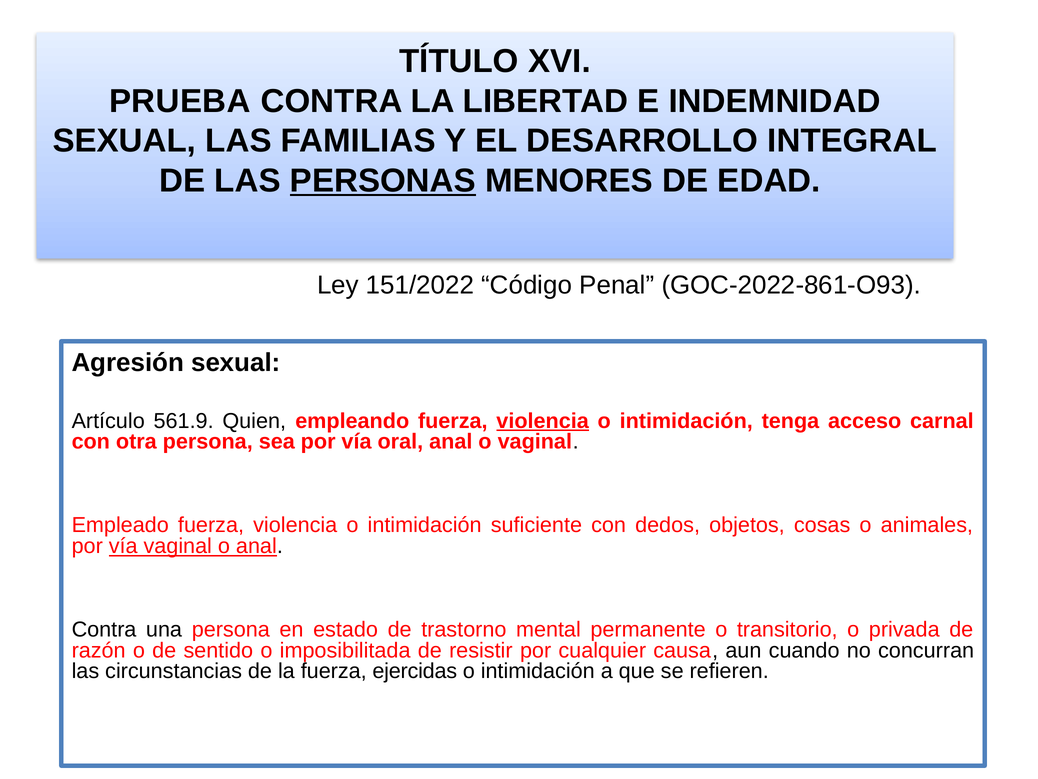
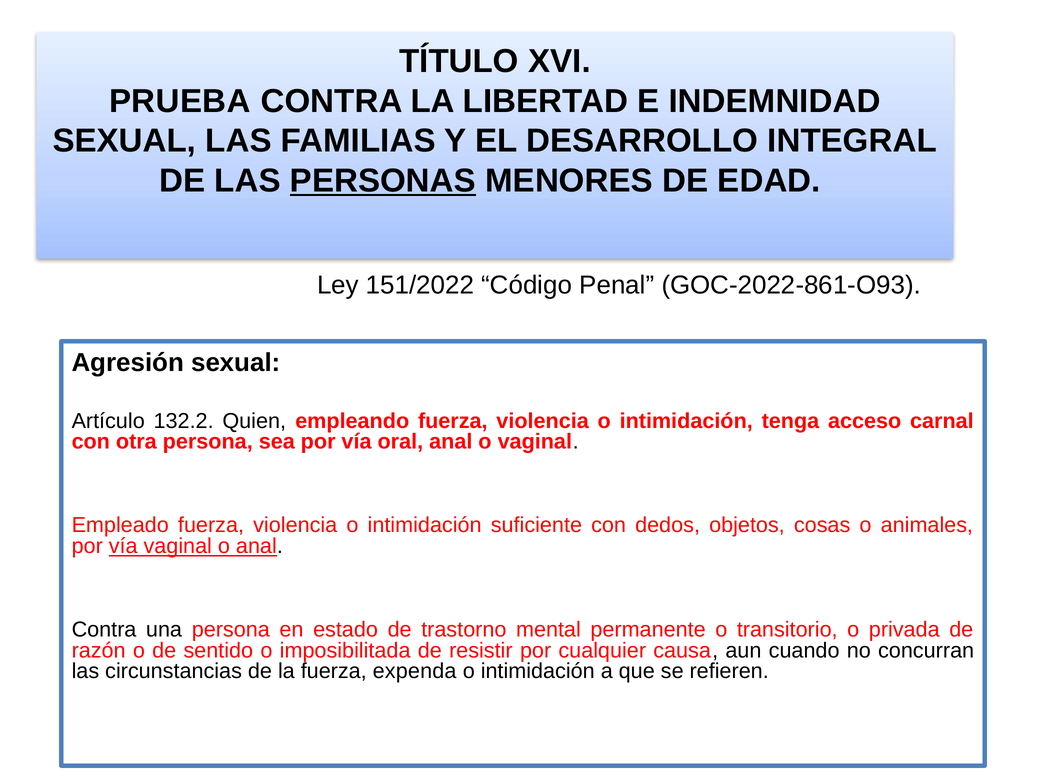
561.9: 561.9 -> 132.2
violencia at (543, 421) underline: present -> none
ejercidas: ejercidas -> expenda
